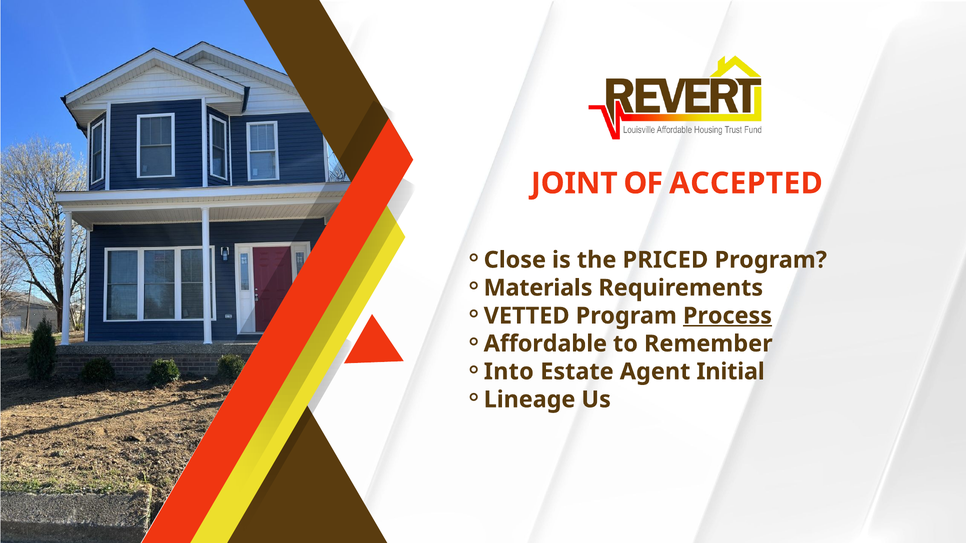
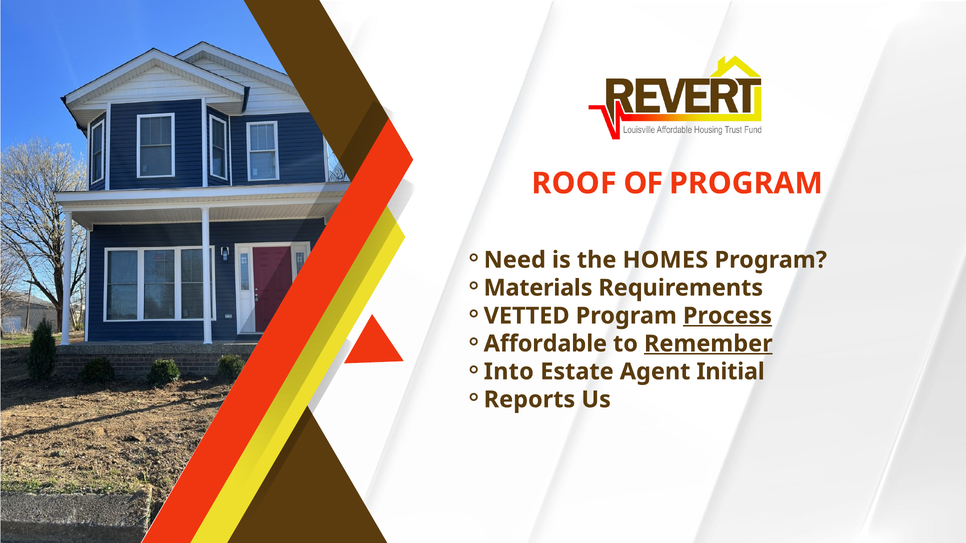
JOINT: JOINT -> ROOF
OF ACCEPTED: ACCEPTED -> PROGRAM
Close: Close -> Need
PRICED: PRICED -> HOMES
Remember underline: none -> present
Lineage: Lineage -> Reports
